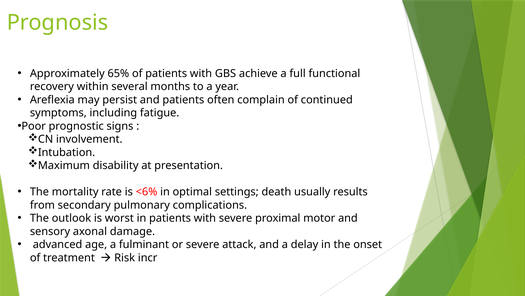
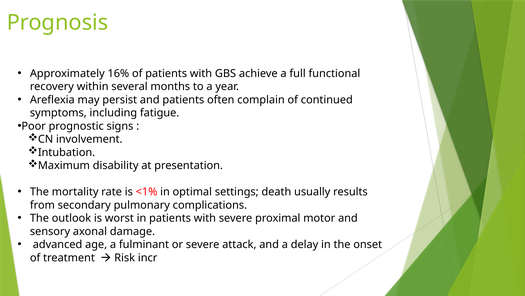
65%: 65% -> 16%
<6%: <6% -> <1%
